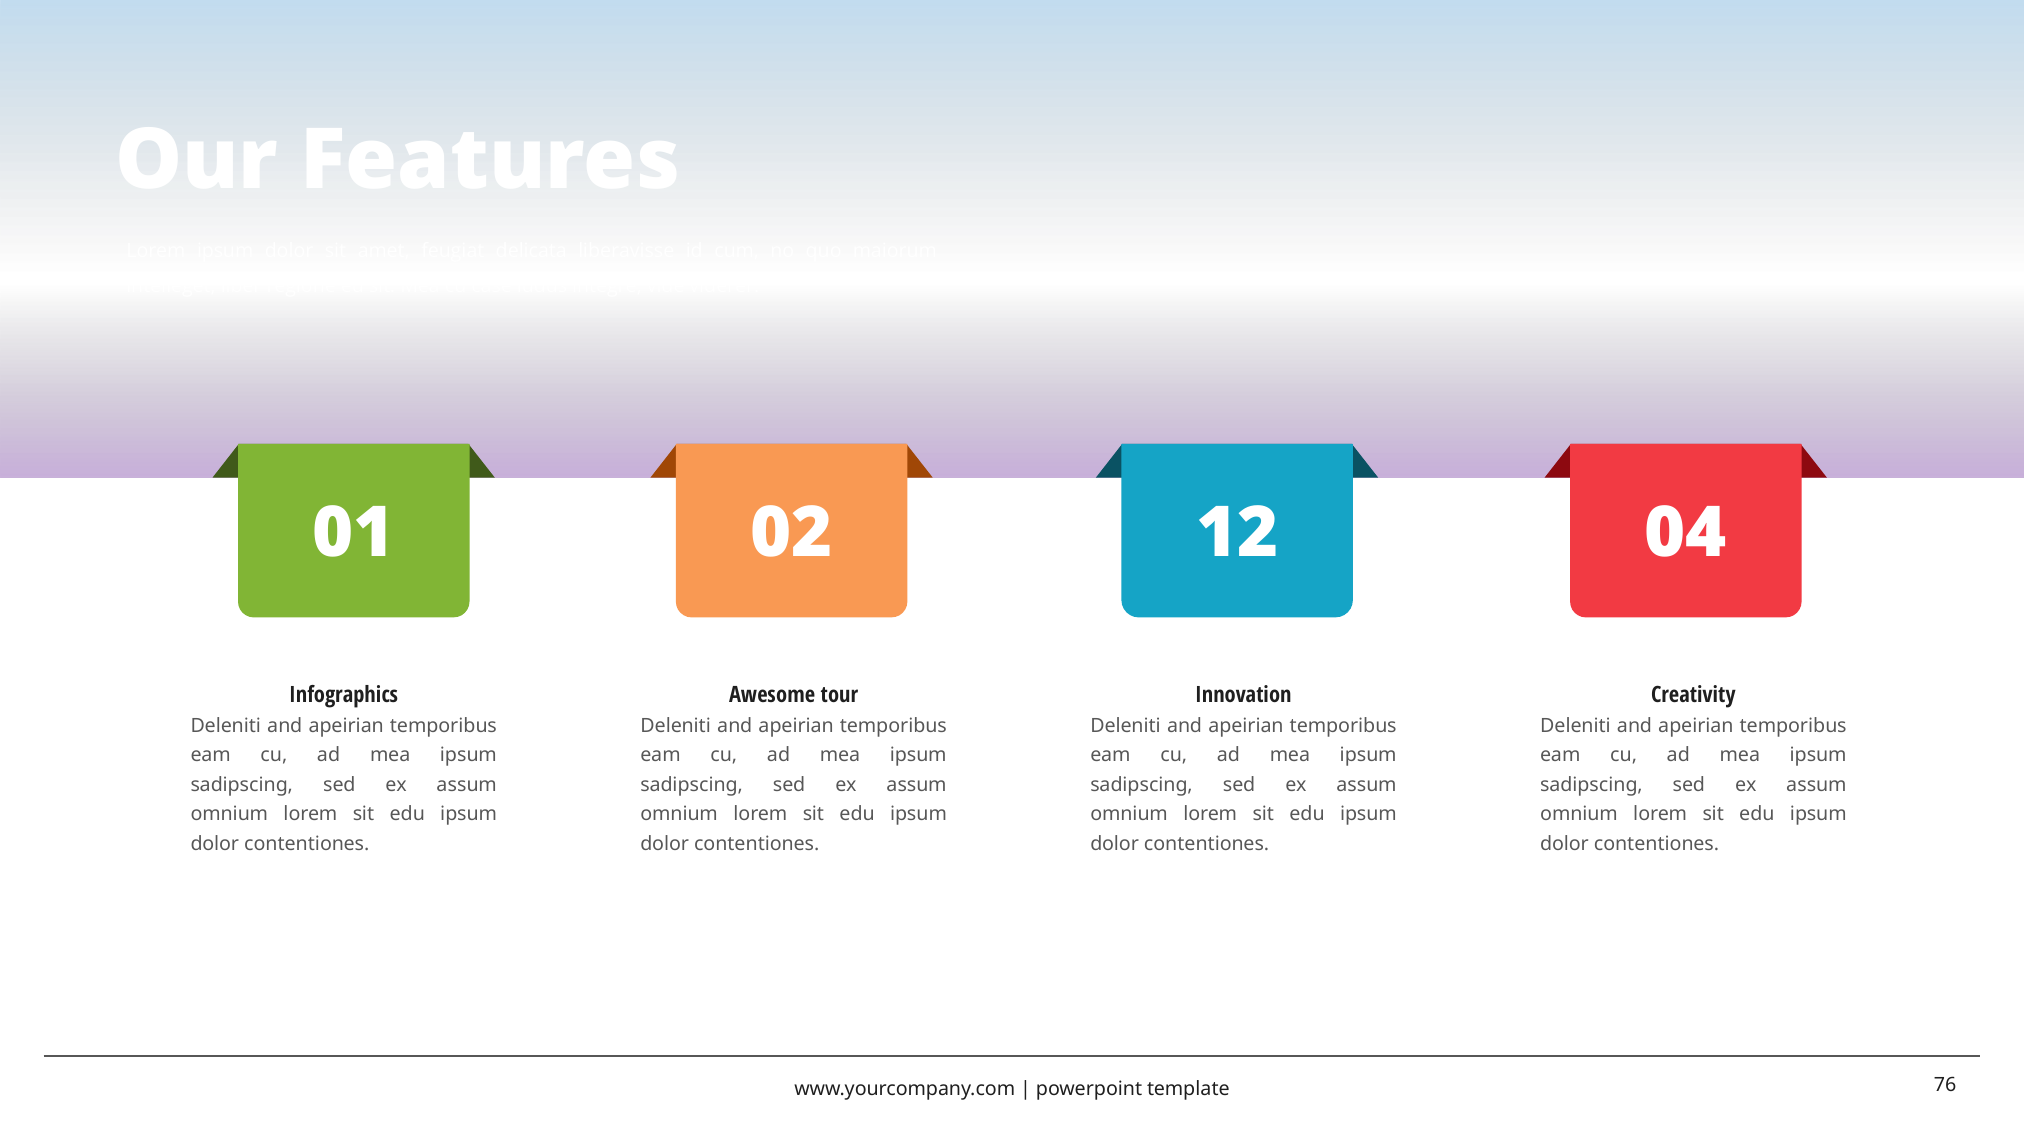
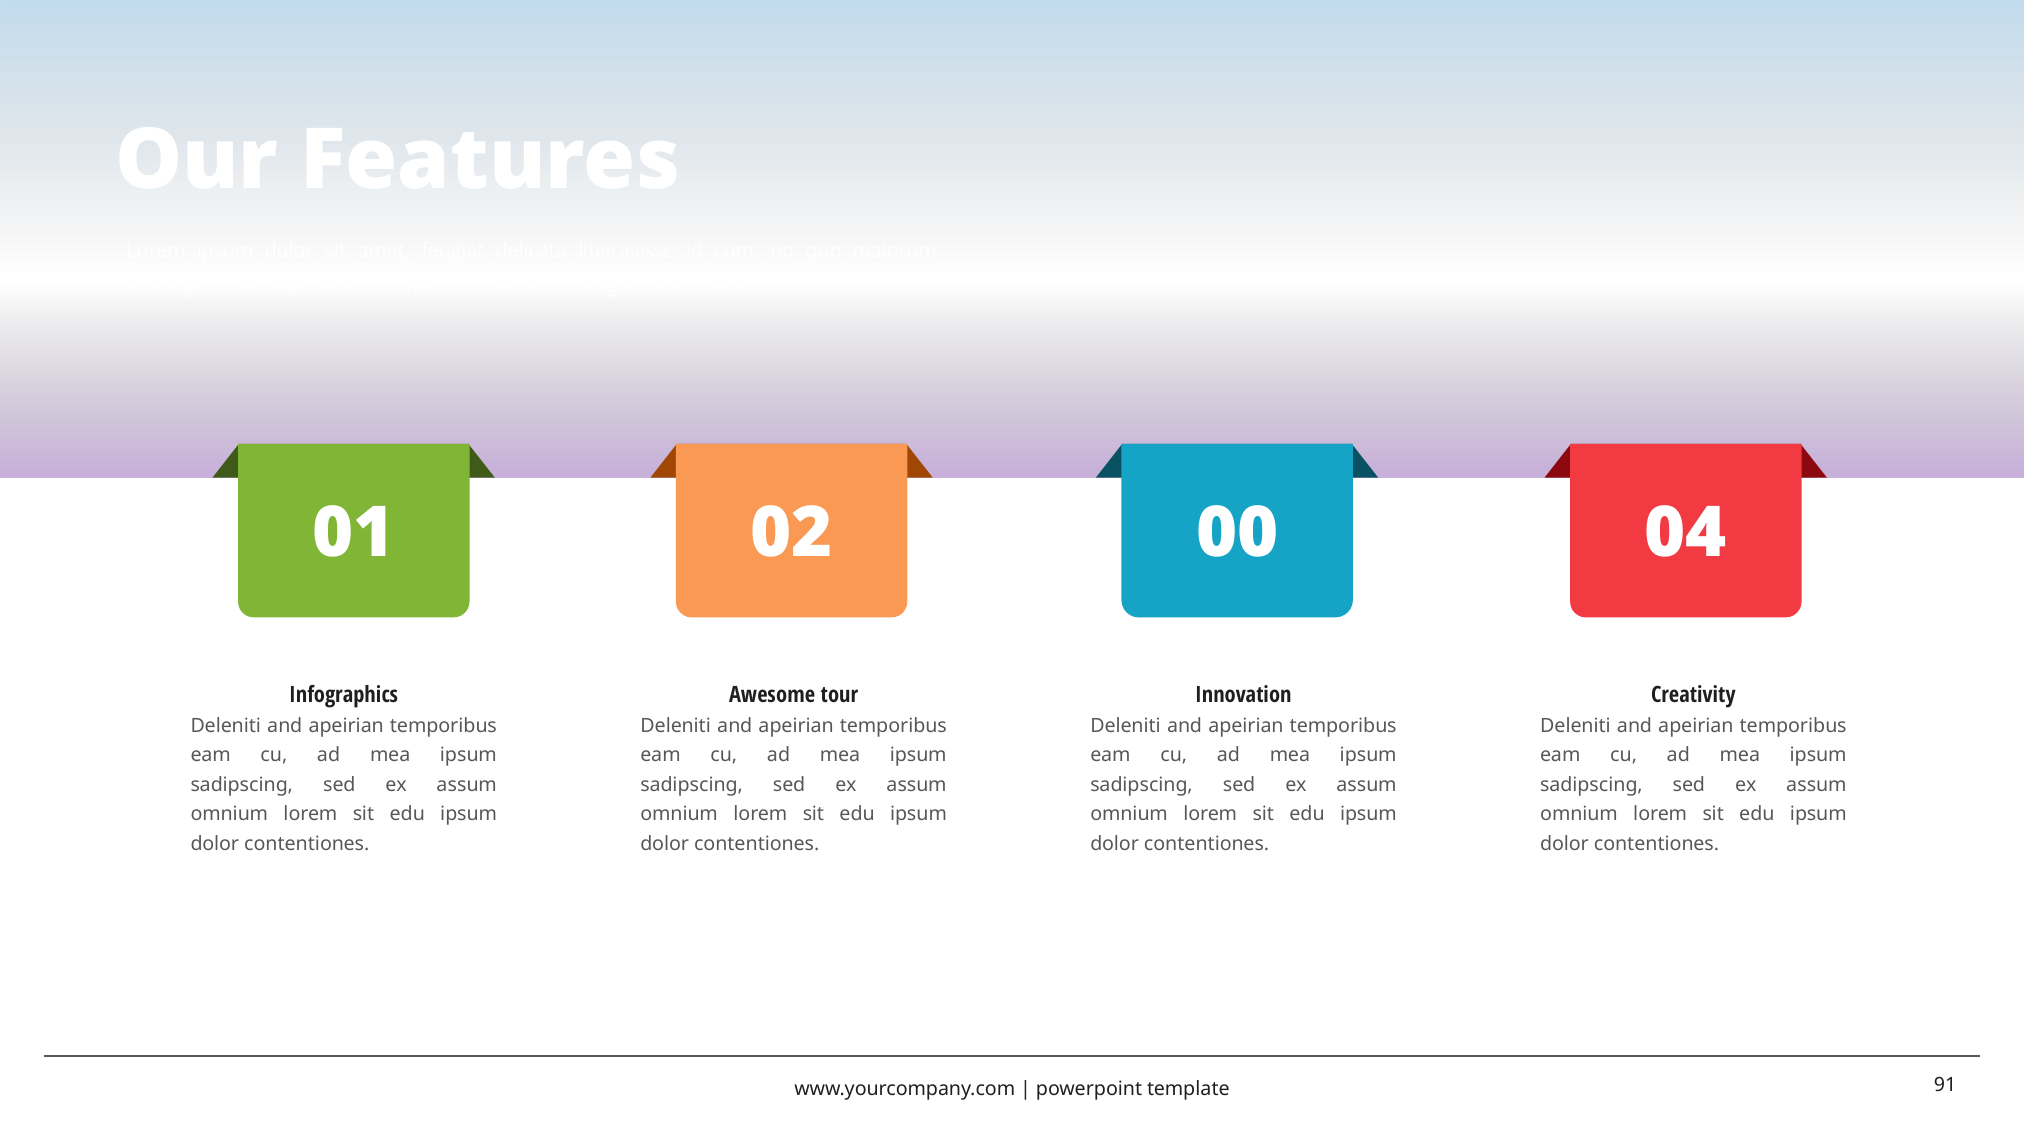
12: 12 -> 00
76: 76 -> 91
